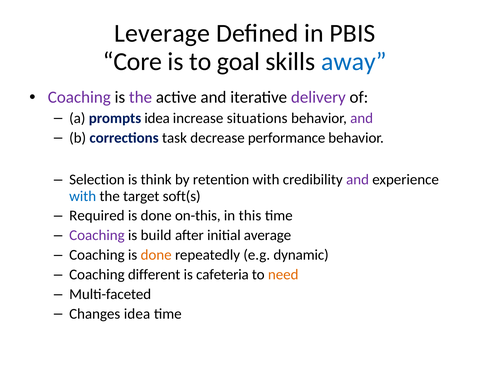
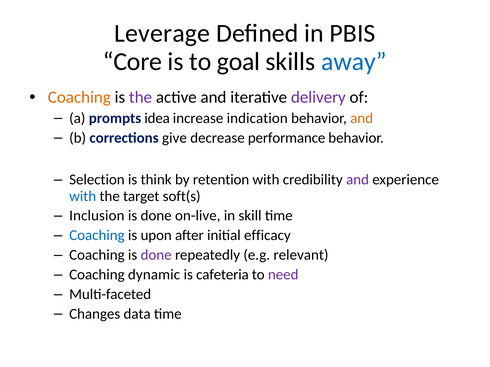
Coaching at (79, 98) colour: purple -> orange
situations: situations -> indication
and at (362, 118) colour: purple -> orange
task: task -> give
Required: Required -> Inclusion
on-this: on-this -> on-live
this: this -> skill
Coaching at (97, 236) colour: purple -> blue
build: build -> upon
average: average -> efficacy
done at (156, 255) colour: orange -> purple
dynamic: dynamic -> relevant
different: different -> dynamic
need colour: orange -> purple
Changes idea: idea -> data
